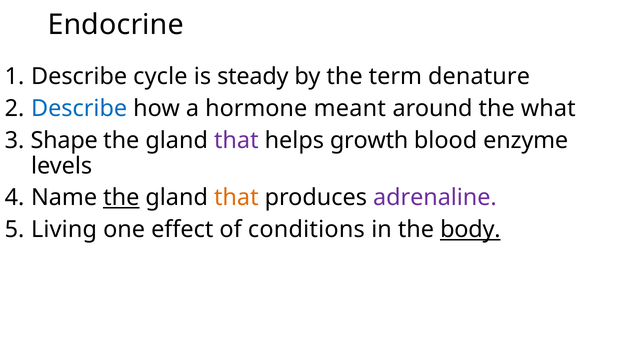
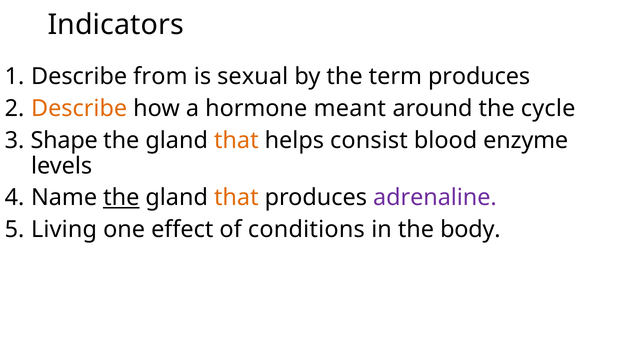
Endocrine: Endocrine -> Indicators
cycle: cycle -> from
steady: steady -> sexual
term denature: denature -> produces
Describe at (79, 108) colour: blue -> orange
what: what -> cycle
that at (236, 140) colour: purple -> orange
growth: growth -> consist
body underline: present -> none
